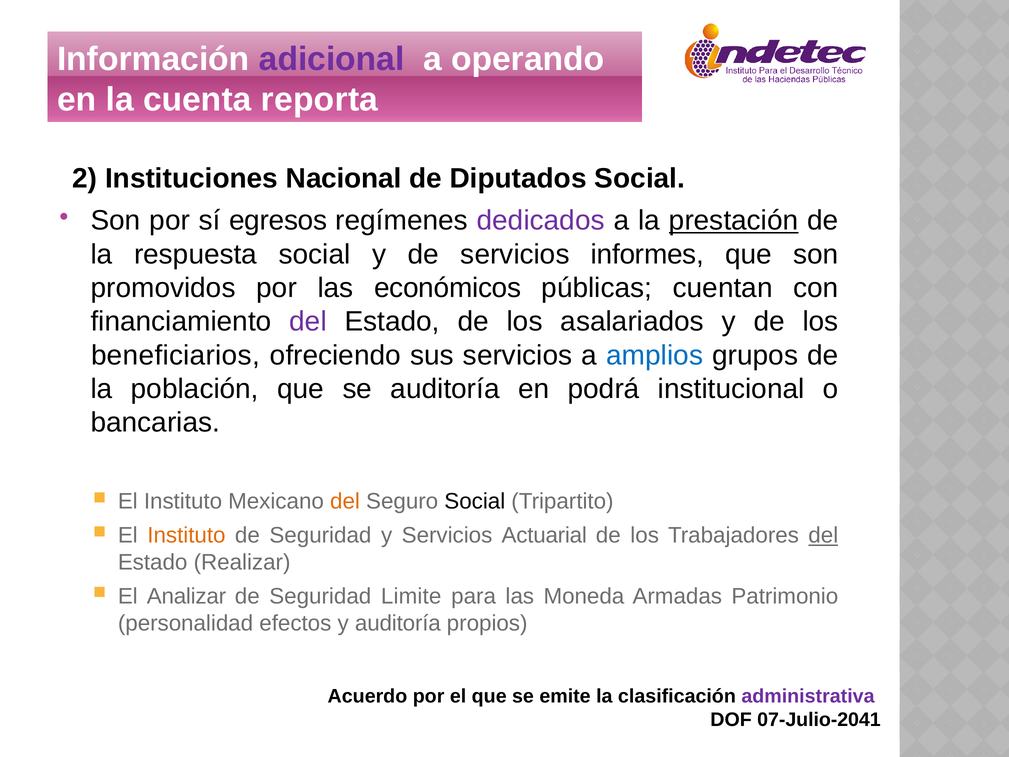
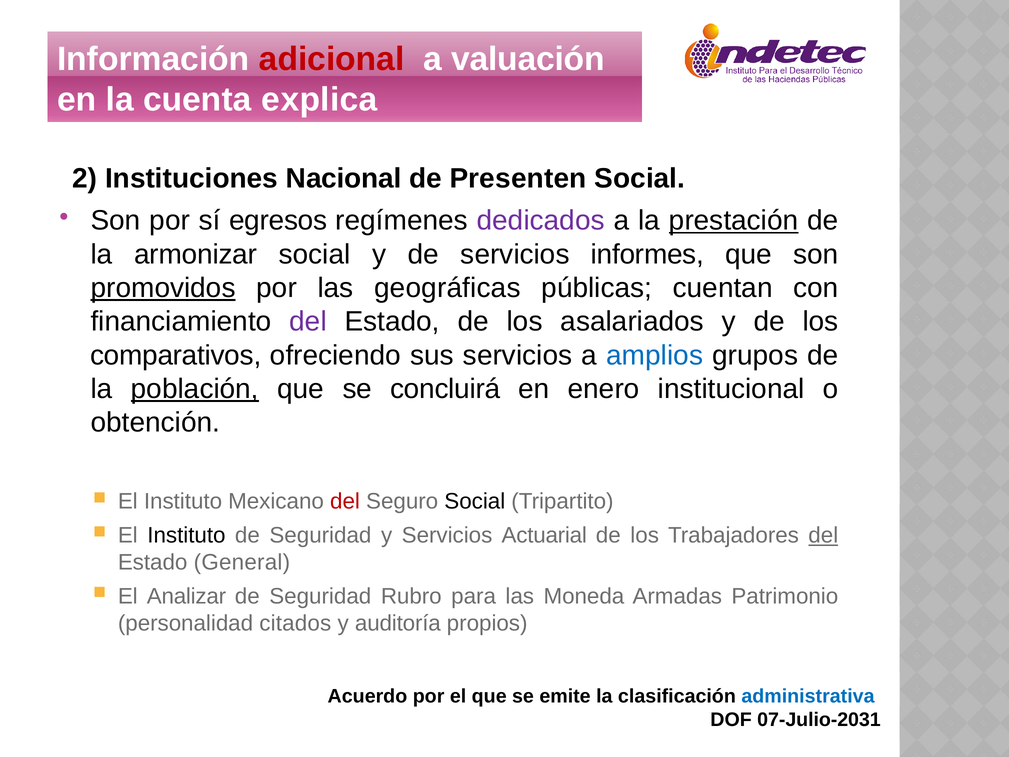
adicional colour: purple -> red
operando: operando -> valuación
reporta: reporta -> explica
Diputados: Diputados -> Presenten
respuesta: respuesta -> armonizar
promovidos underline: none -> present
económicos: económicos -> geográficas
beneficiarios: beneficiarios -> comparativos
población underline: none -> present
se auditoría: auditoría -> concluirá
podrá: podrá -> enero
bancarias: bancarias -> obtención
del at (345, 501) colour: orange -> red
Instituto at (186, 535) colour: orange -> black
Realizar: Realizar -> General
Limite: Limite -> Rubro
efectos: efectos -> citados
administrativa colour: purple -> blue
07-Julio-2041: 07-Julio-2041 -> 07-Julio-2031
